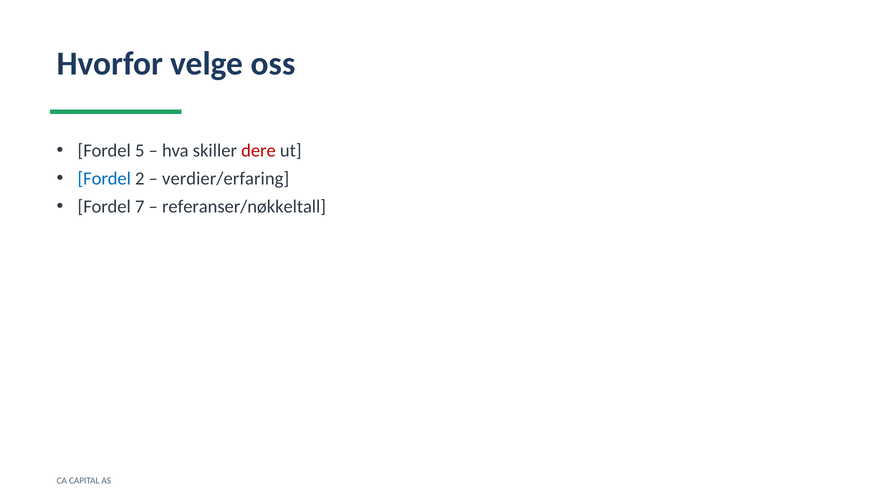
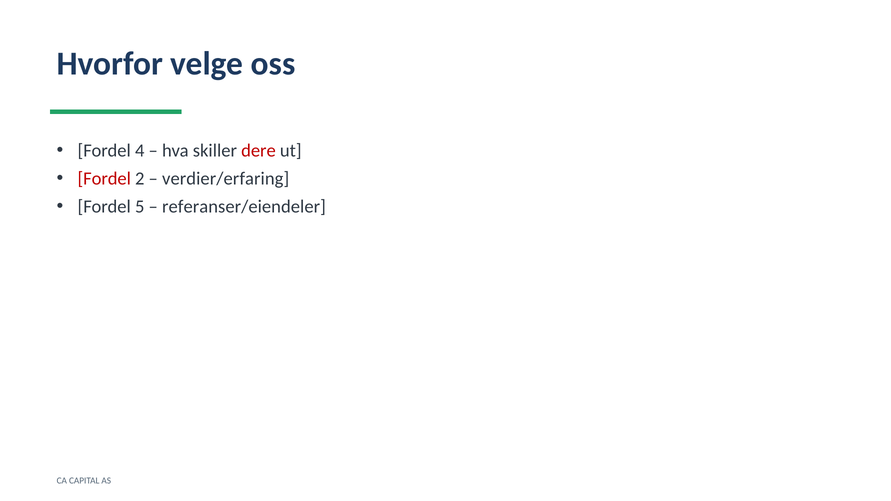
5: 5 -> 4
Fordel at (104, 179) colour: blue -> red
7: 7 -> 5
referanser/nøkkeltall: referanser/nøkkeltall -> referanser/eiendeler
